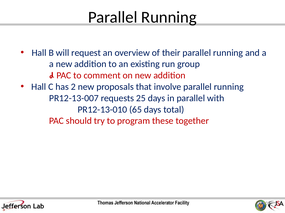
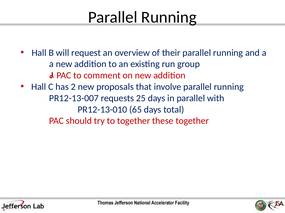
to program: program -> together
